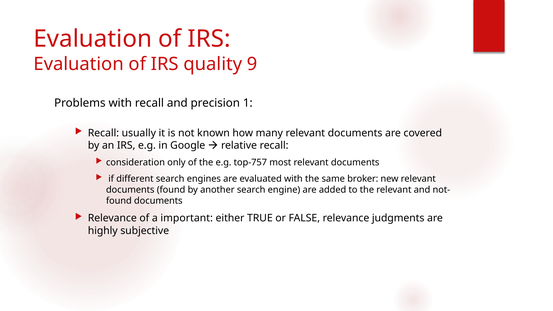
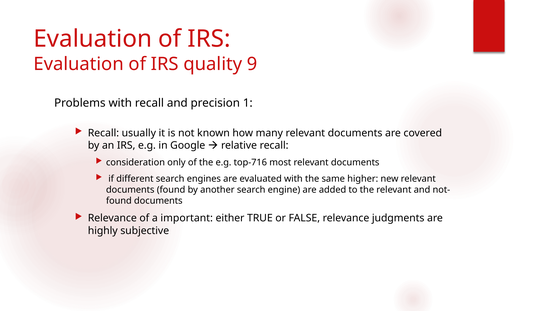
top-757: top-757 -> top-716
broker: broker -> higher
